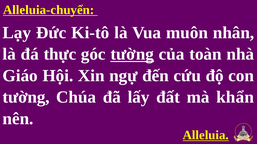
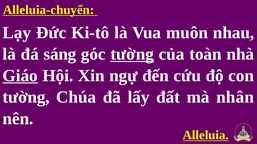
nhân: nhân -> nhau
thực: thực -> sáng
Giáo underline: none -> present
khẩn: khẩn -> nhân
